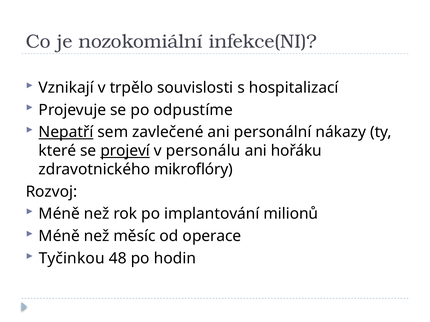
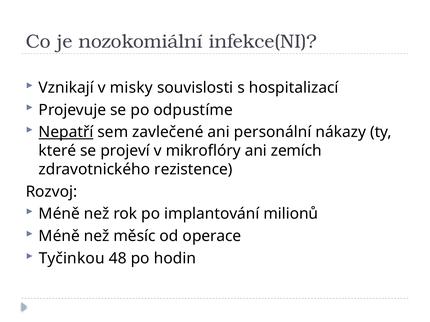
trpělo: trpělo -> misky
projeví underline: present -> none
personálu: personálu -> mikroflóry
hořáku: hořáku -> zemích
mikroflóry: mikroflóry -> rezistence
